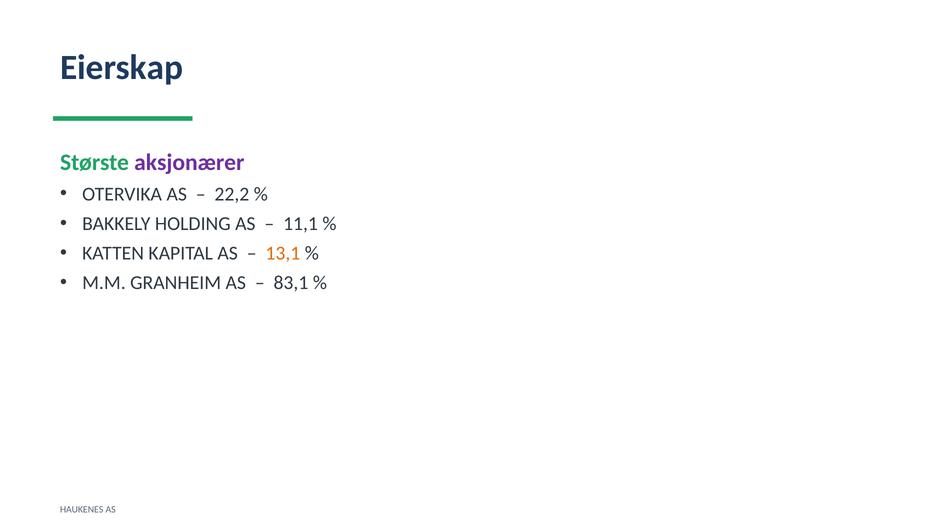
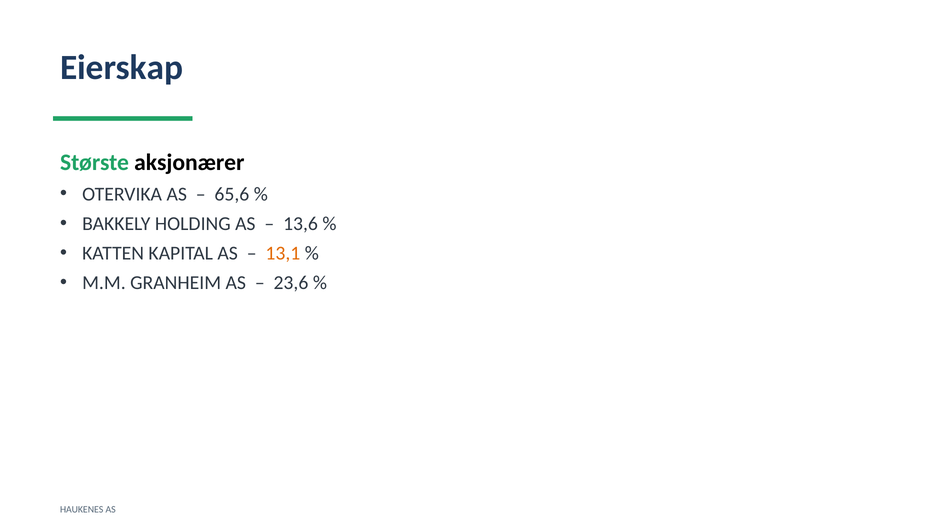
aksjonærer colour: purple -> black
22,2: 22,2 -> 65,6
11,1: 11,1 -> 13,6
83,1: 83,1 -> 23,6
